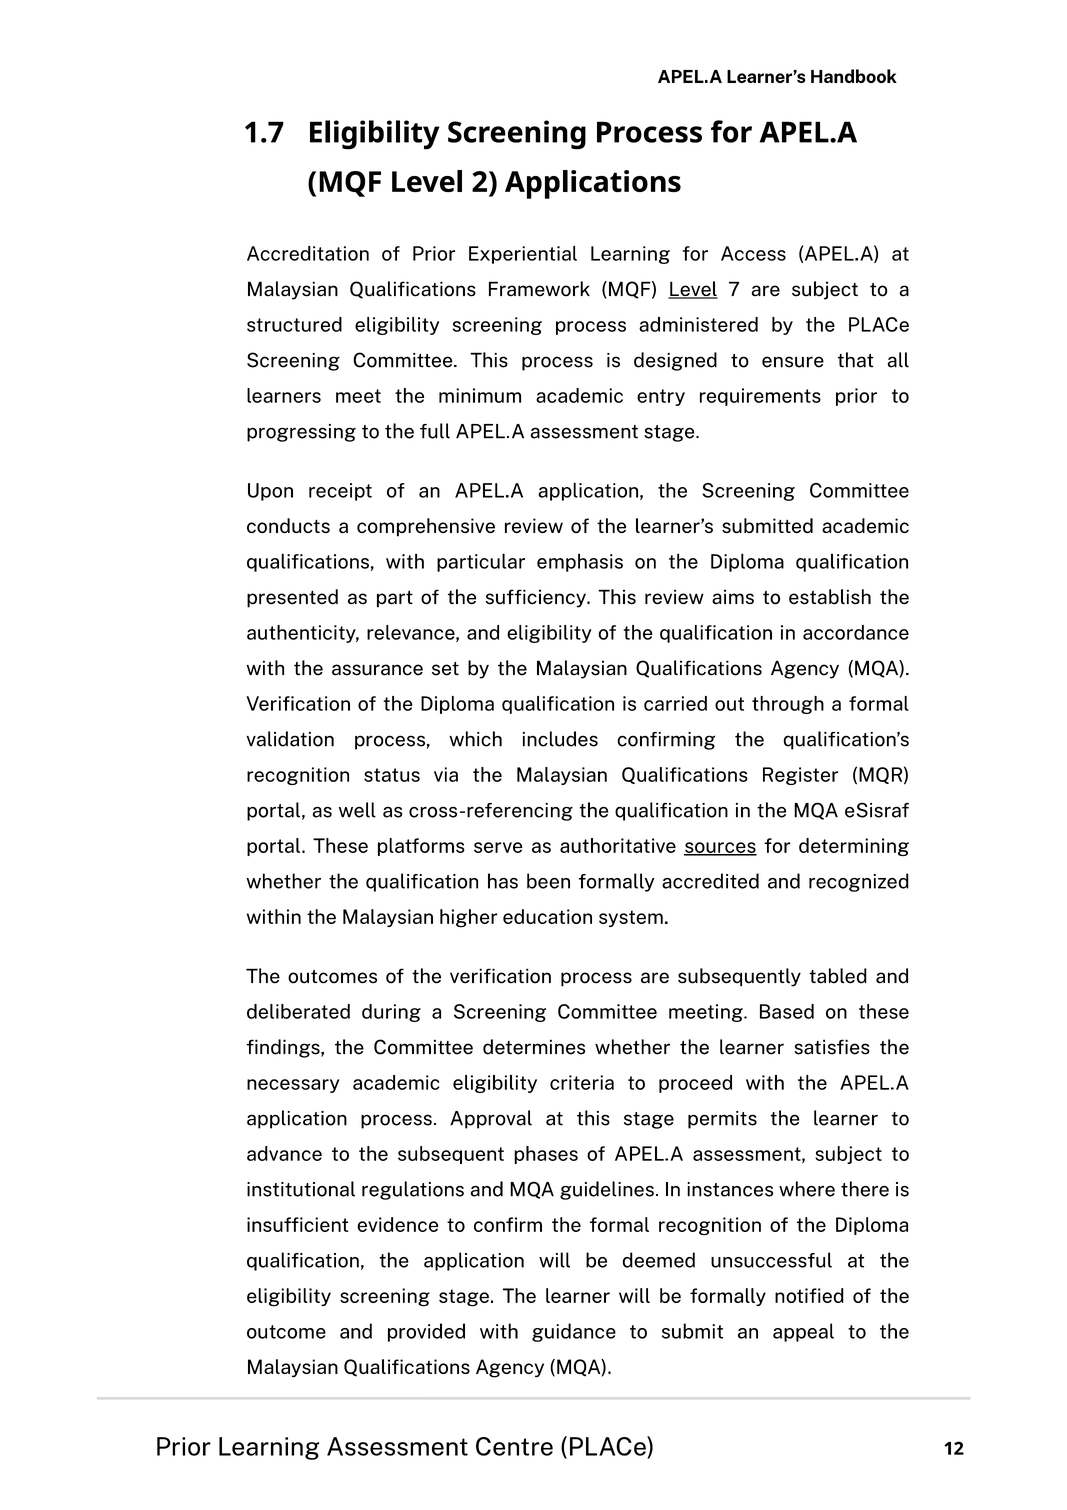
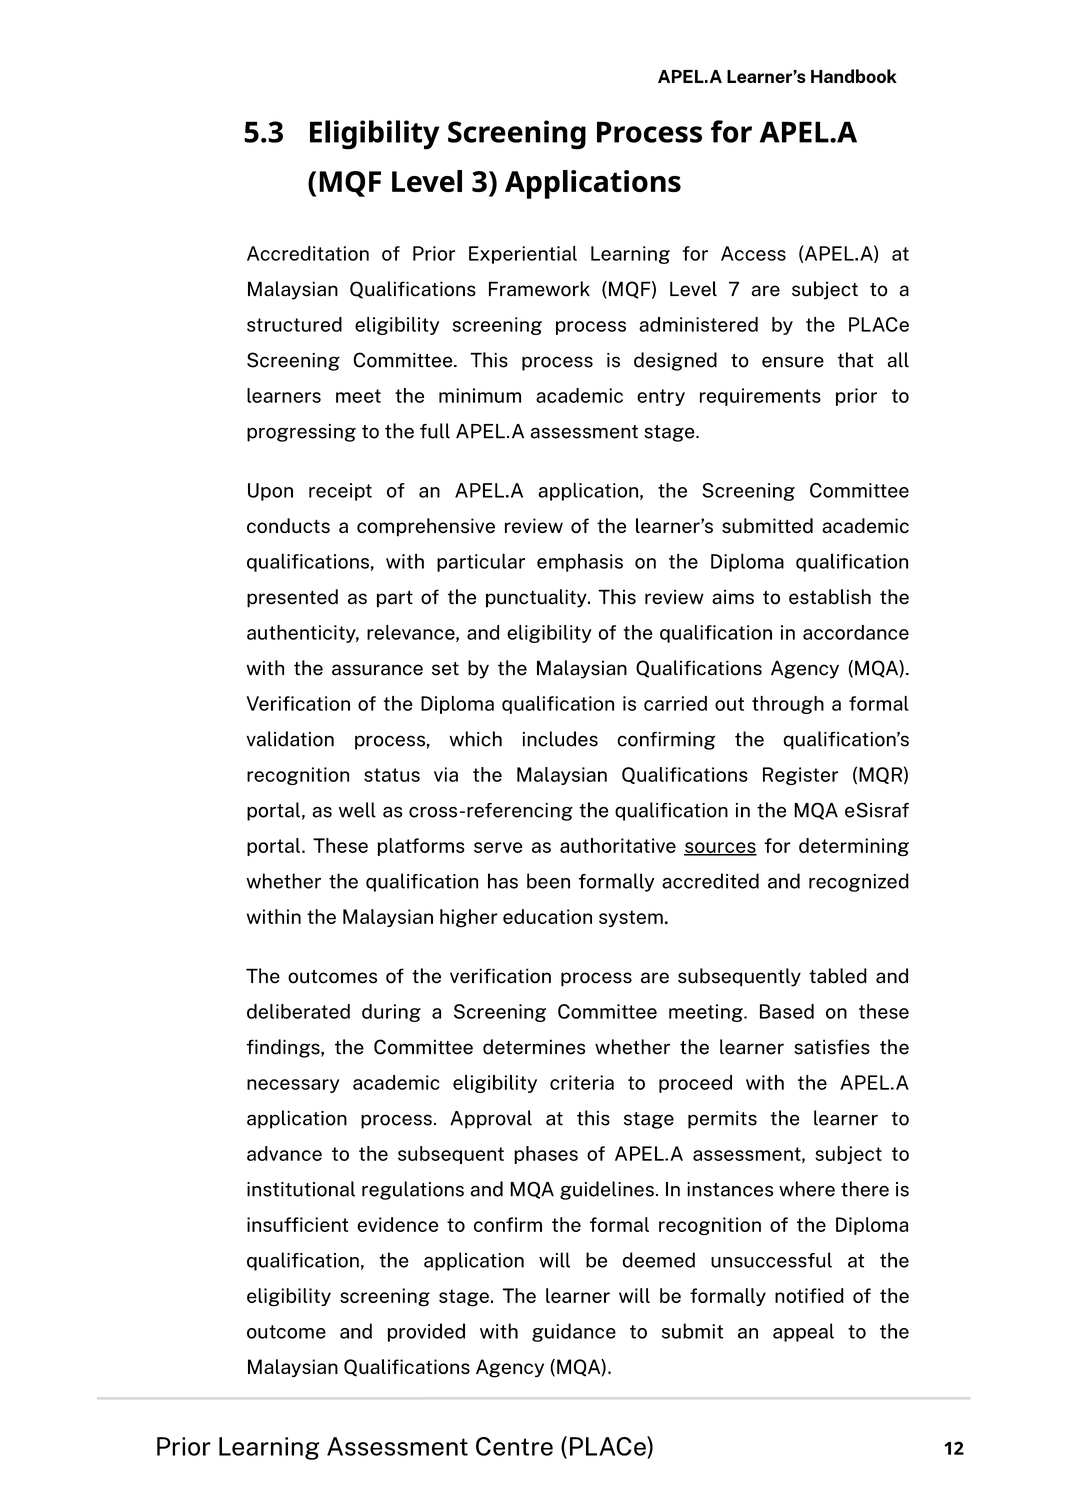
1.7: 1.7 -> 5.3
2: 2 -> 3
Level at (693, 290) underline: present -> none
sufficiency: sufficiency -> punctuality
